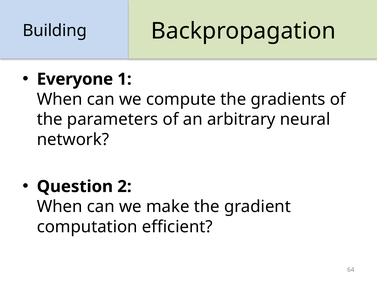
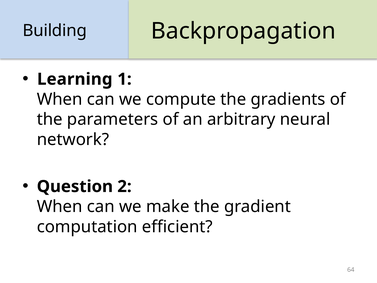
Everyone: Everyone -> Learning
